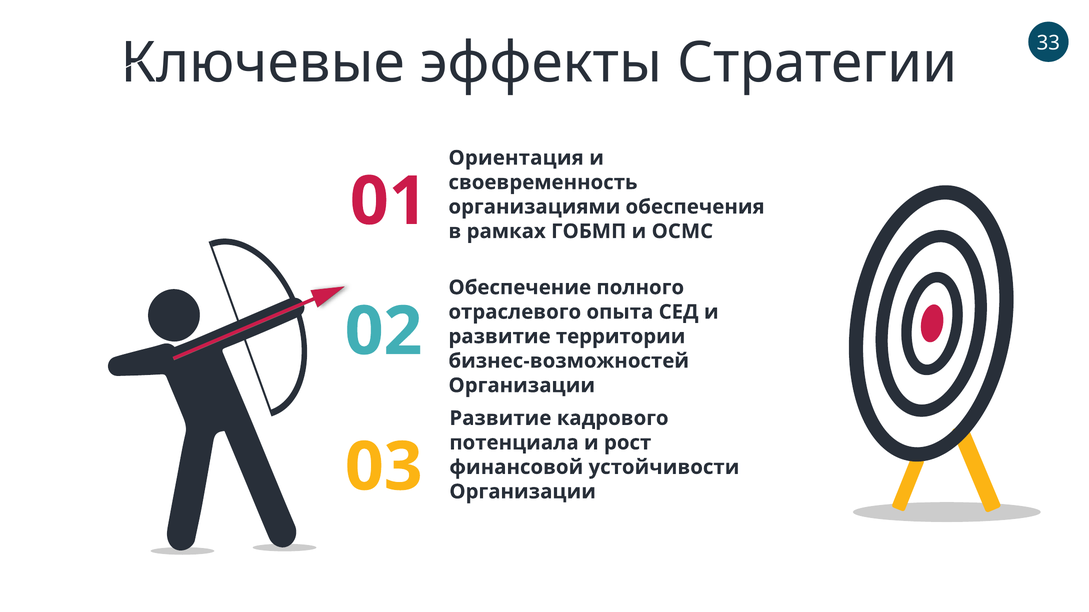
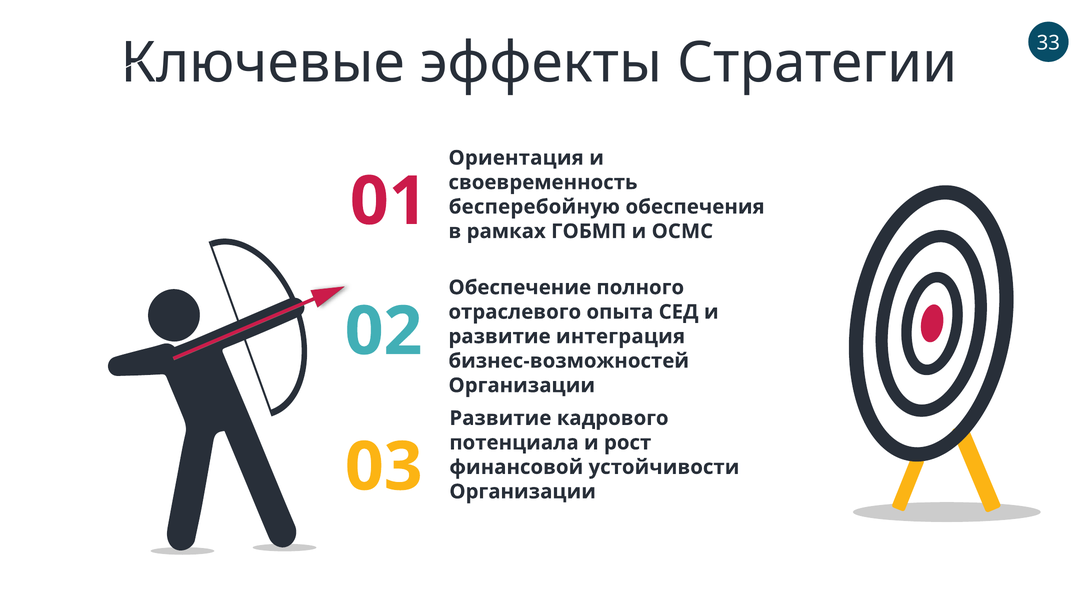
организациями: организациями -> бесперебойную
территории: территории -> интеграция
